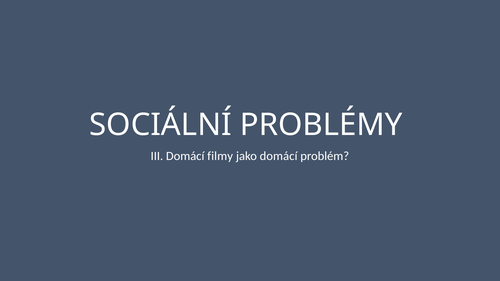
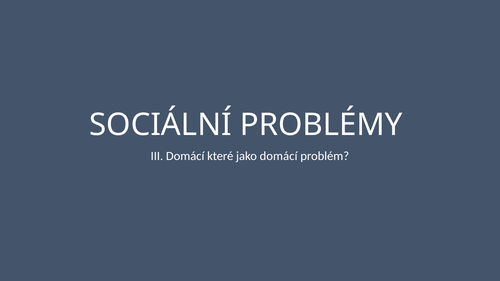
filmy: filmy -> které
